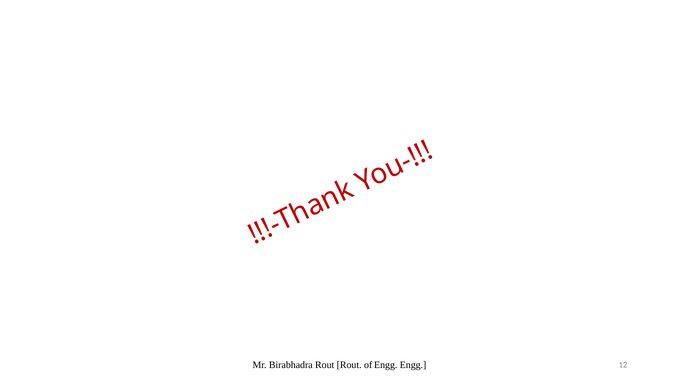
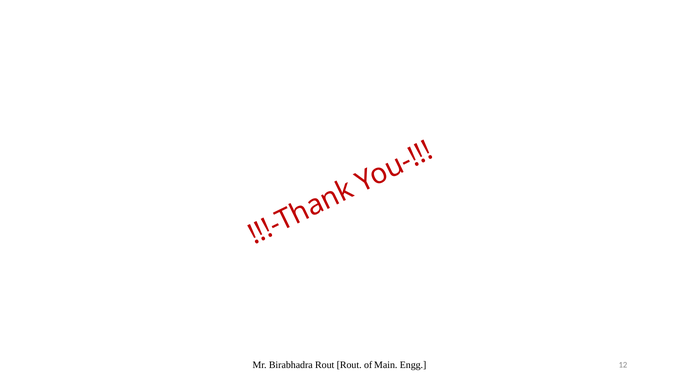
of Engg: Engg -> Main
